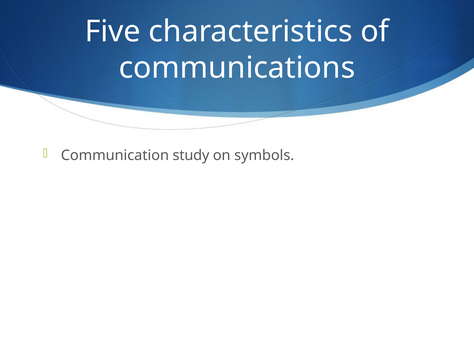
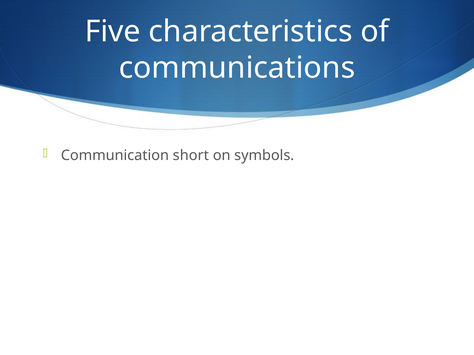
study: study -> short
